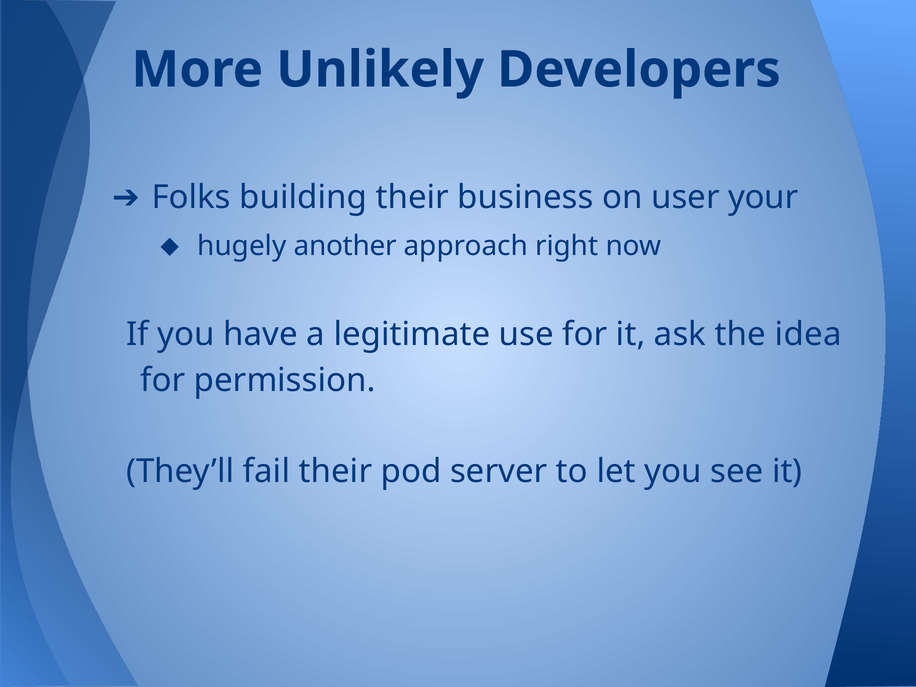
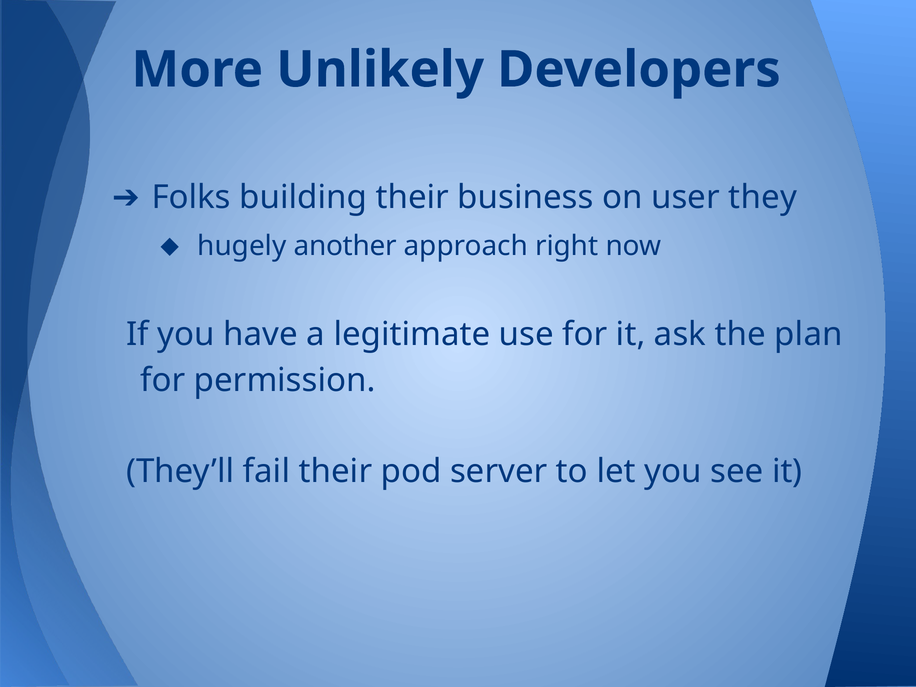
your: your -> they
idea: idea -> plan
